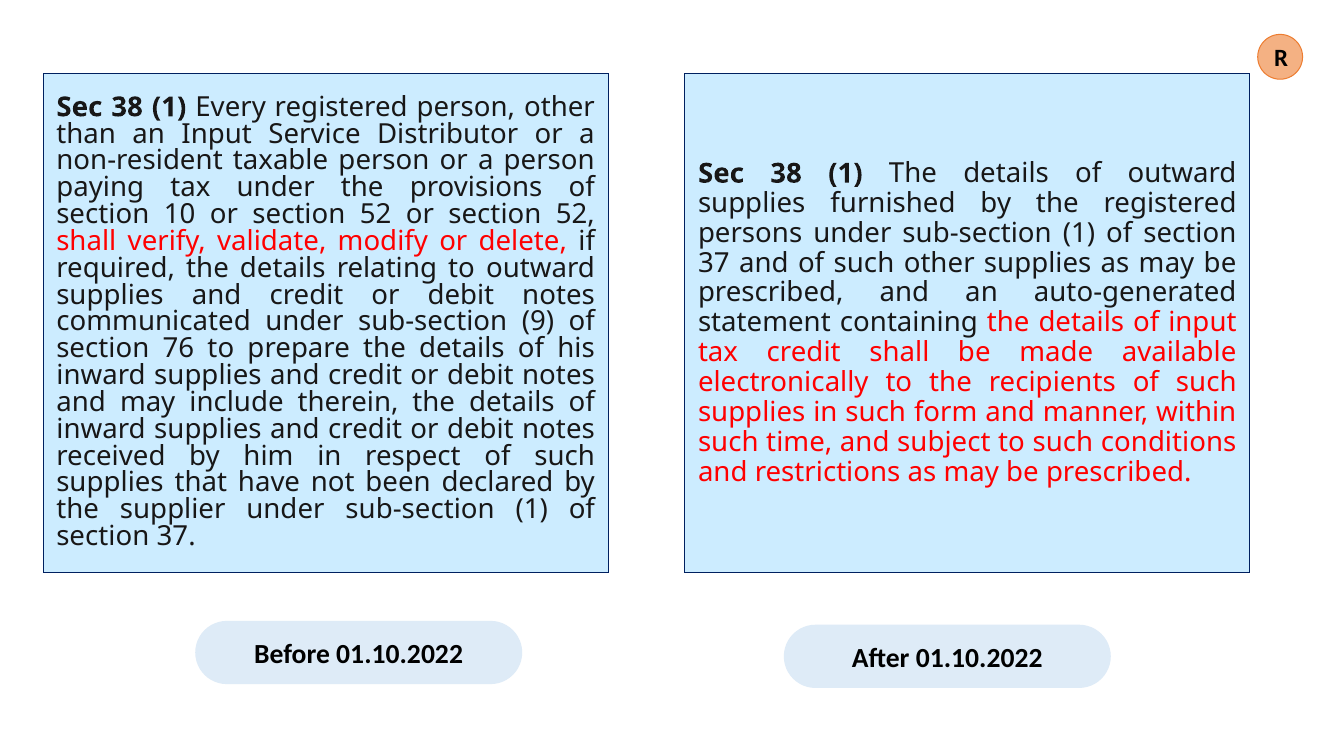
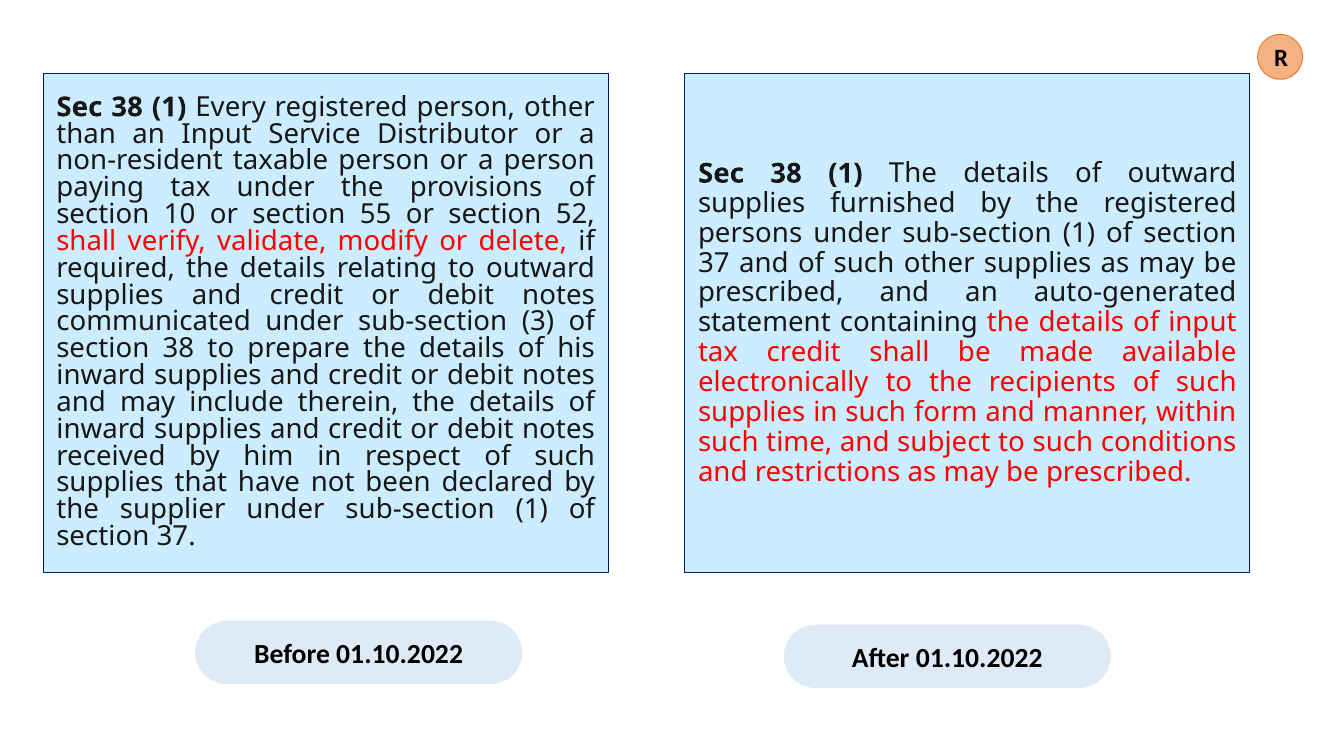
10 or section 52: 52 -> 55
9: 9 -> 3
section 76: 76 -> 38
